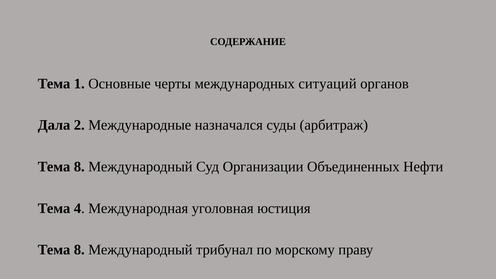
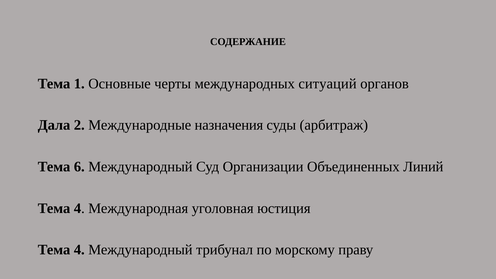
назначался: назначался -> назначения
8 at (79, 167): 8 -> 6
Нефти: Нефти -> Линий
8 at (79, 250): 8 -> 4
